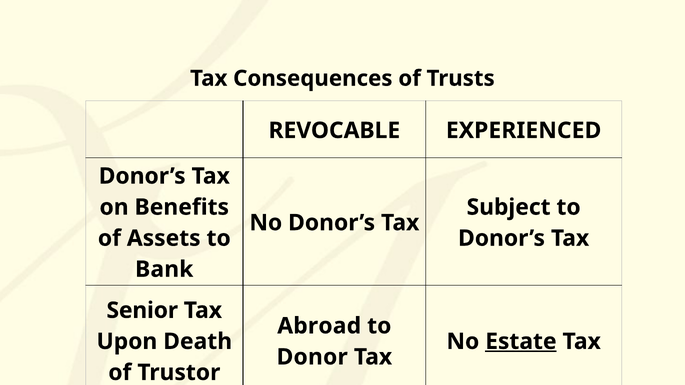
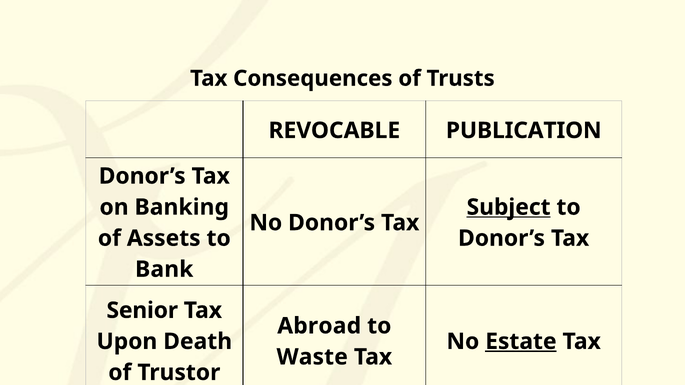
EXPERIENCED: EXPERIENCED -> PUBLICATION
Benefits: Benefits -> Banking
Subject underline: none -> present
Donor: Donor -> Waste
